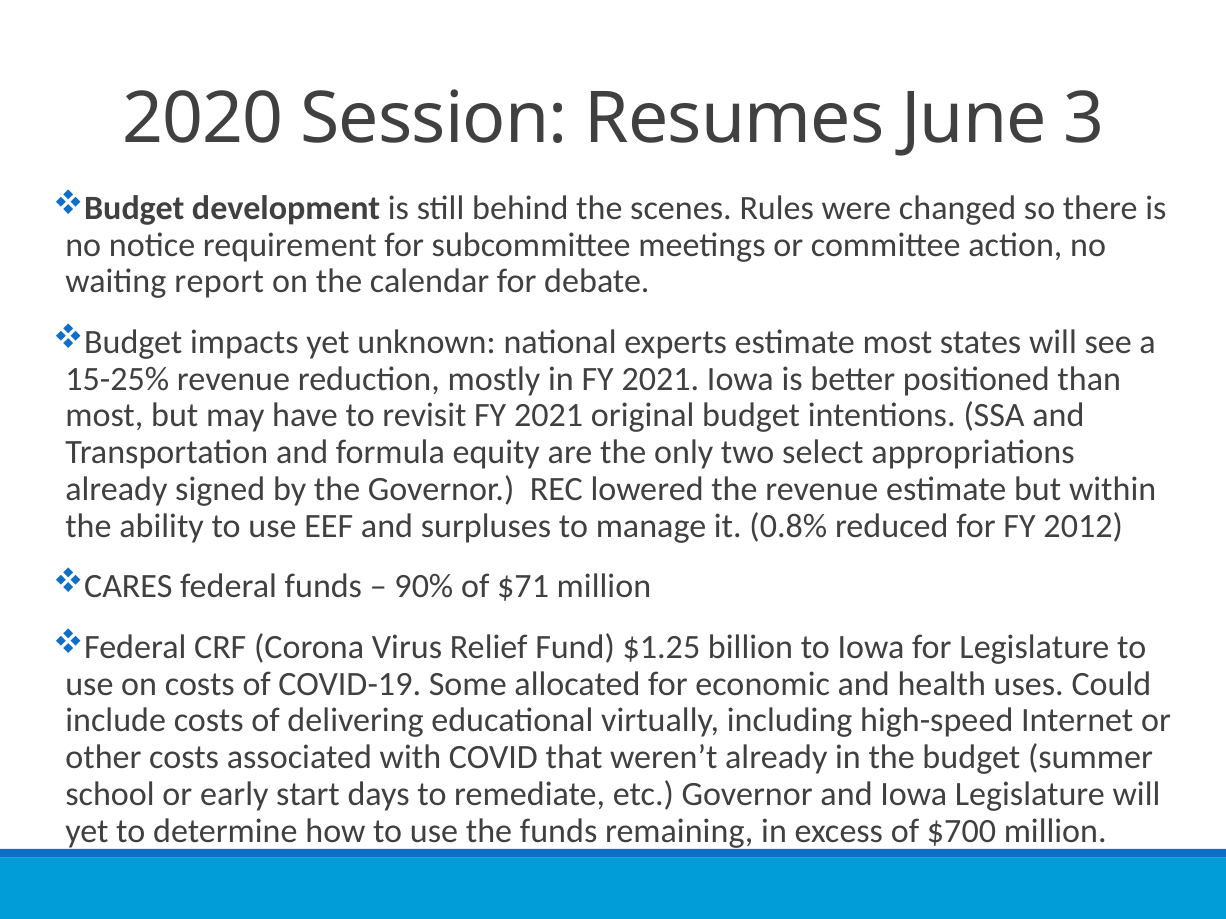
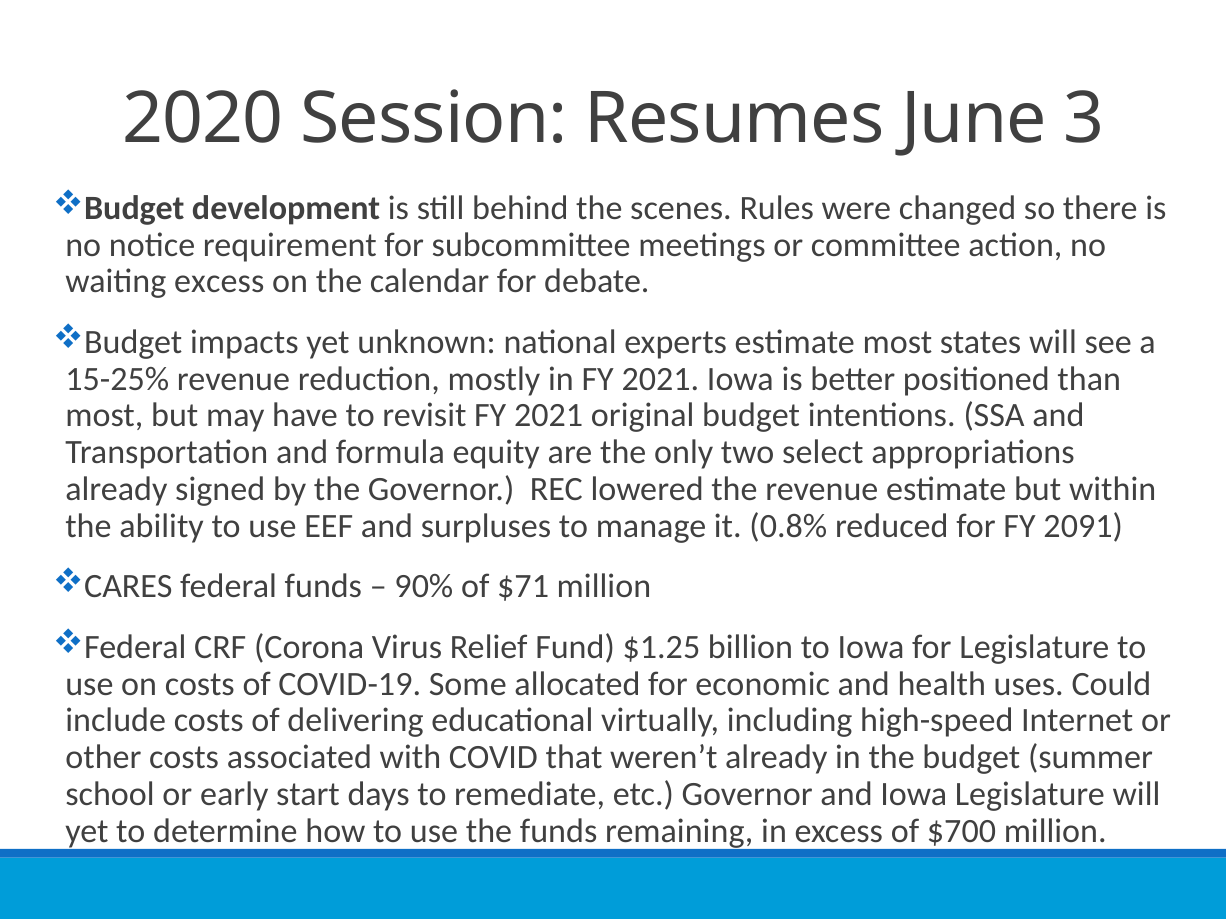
waiting report: report -> excess
2012: 2012 -> 2091
